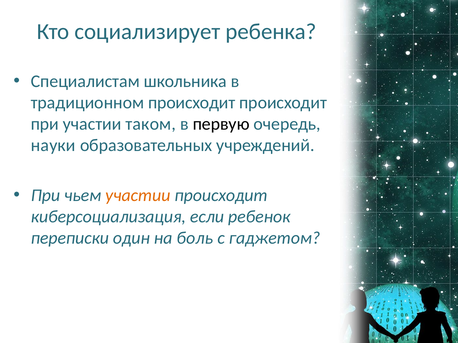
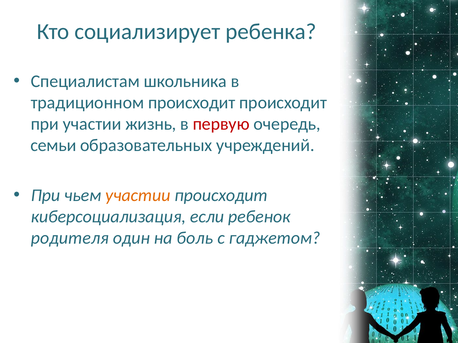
таком: таком -> жизнь
первую colour: black -> red
науки: науки -> семьи
переписки: переписки -> родителя
